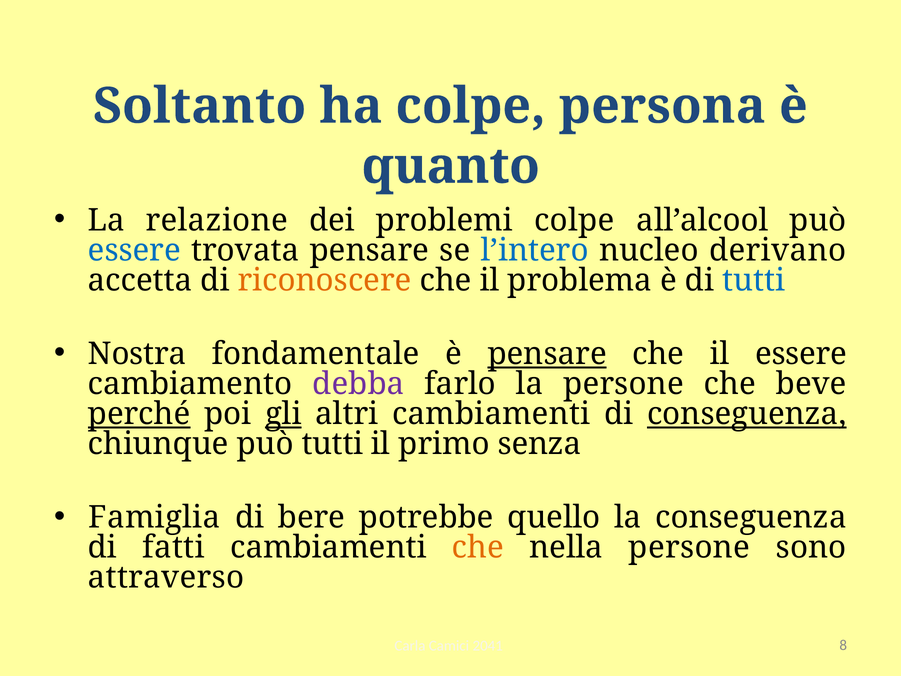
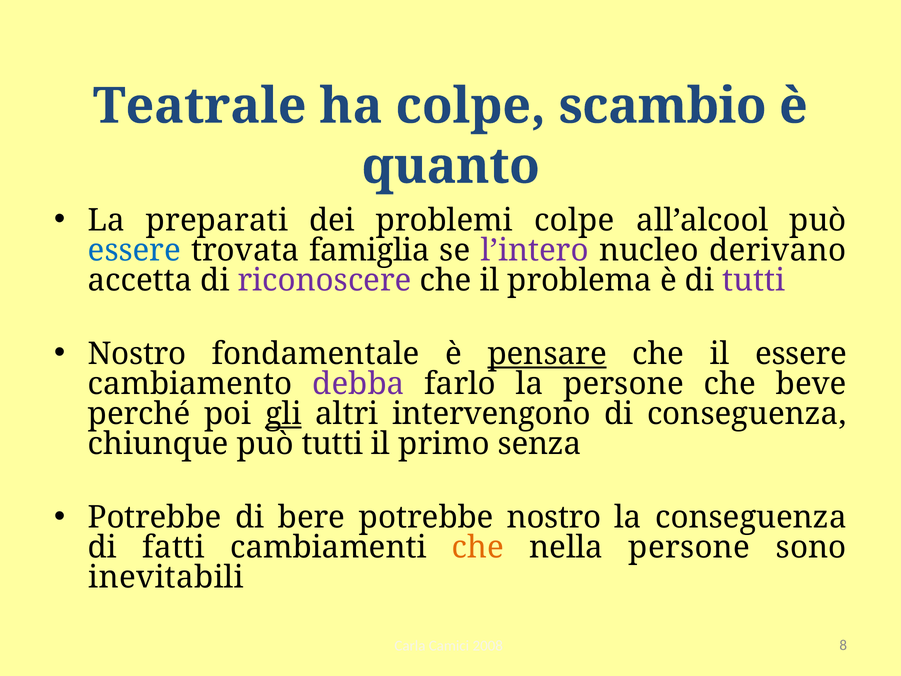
Soltanto: Soltanto -> Teatrale
persona: persona -> scambio
relazione: relazione -> preparati
trovata pensare: pensare -> famiglia
l’intero colour: blue -> purple
riconoscere colour: orange -> purple
tutti at (754, 280) colour: blue -> purple
Nostra at (137, 354): Nostra -> Nostro
perché underline: present -> none
altri cambiamenti: cambiamenti -> intervengono
conseguenza at (747, 414) underline: present -> none
Famiglia at (154, 517): Famiglia -> Potrebbe
potrebbe quello: quello -> nostro
attraverso: attraverso -> inevitabili
2041: 2041 -> 2008
